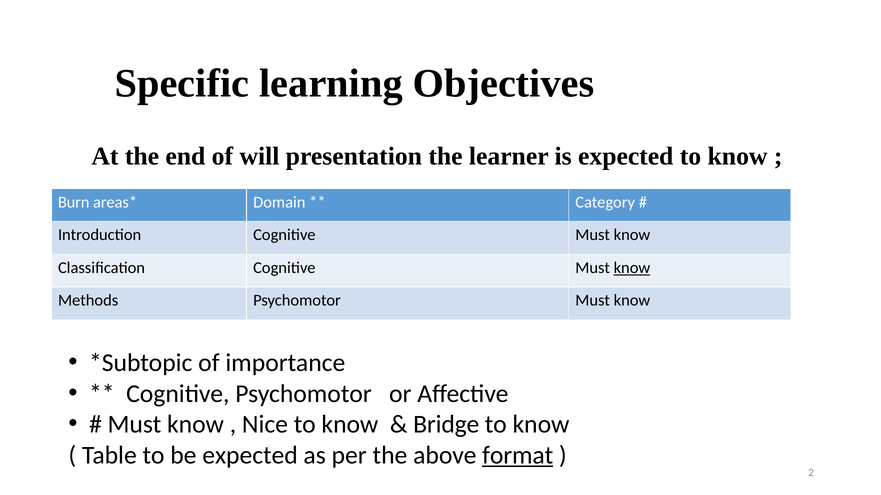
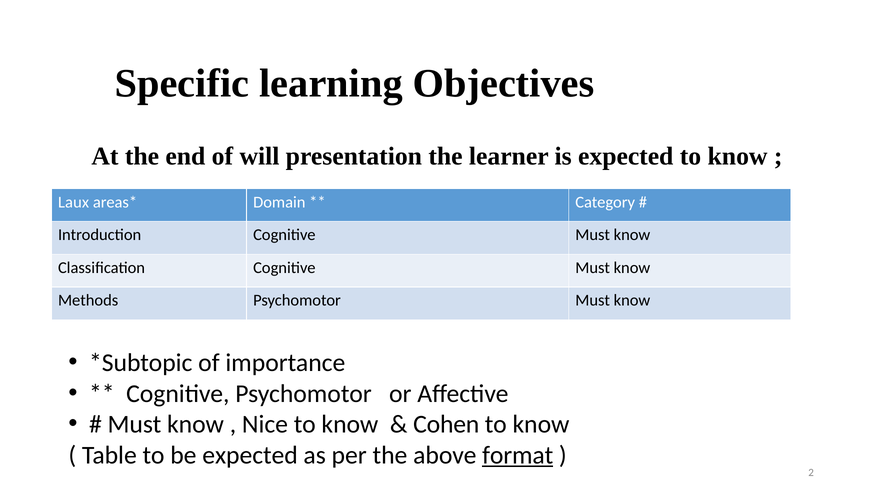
Burn: Burn -> Laux
know at (632, 268) underline: present -> none
Bridge: Bridge -> Cohen
